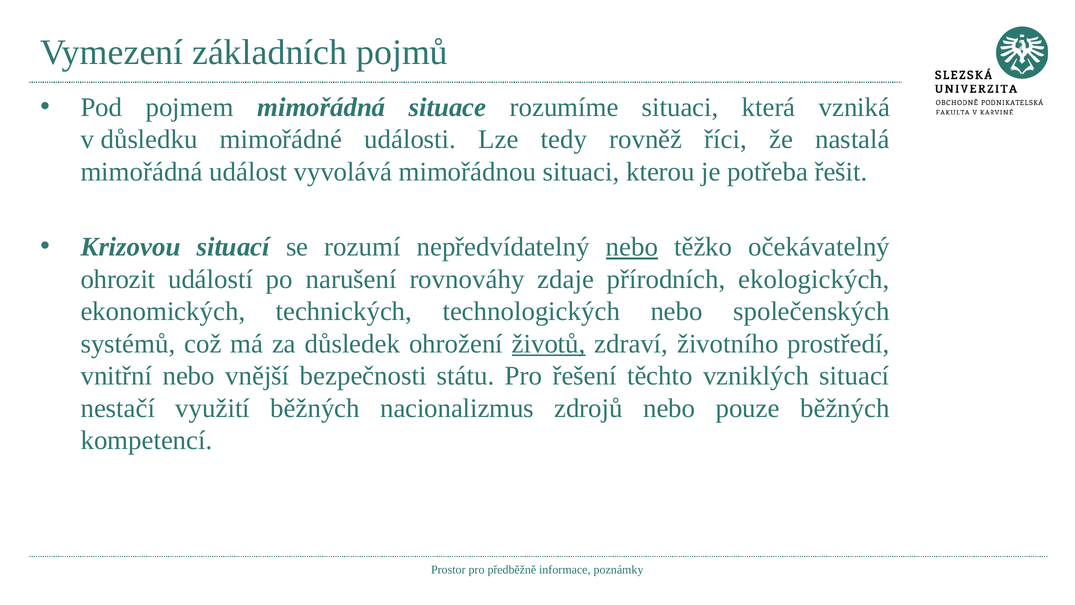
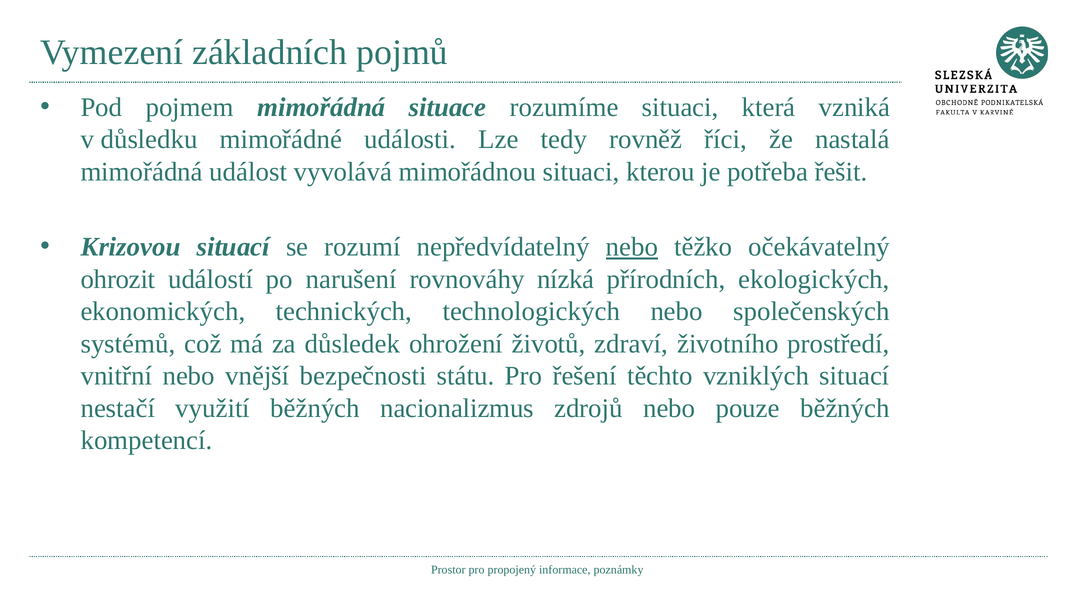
zdaje: zdaje -> nízká
životů underline: present -> none
předběžně: předběžně -> propojený
